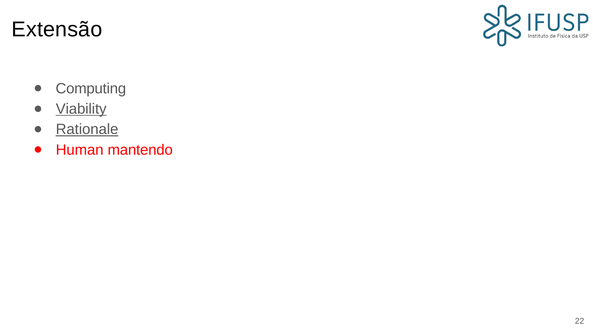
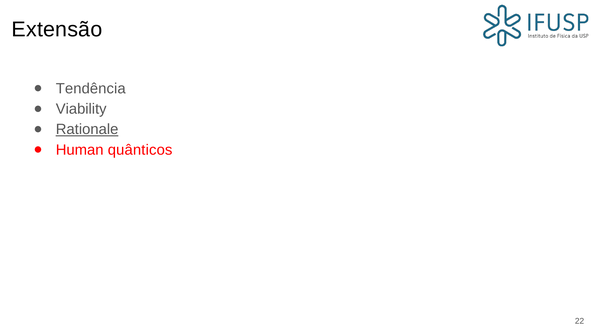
Computing: Computing -> Tendência
Viability underline: present -> none
mantendo: mantendo -> quânticos
